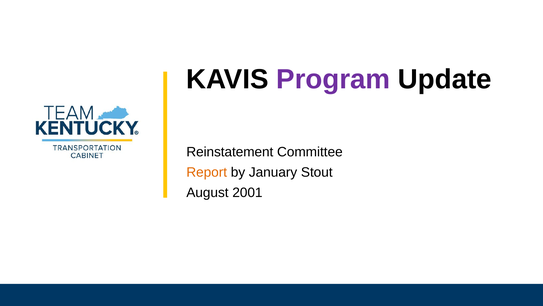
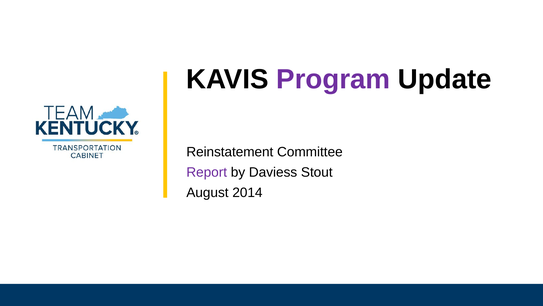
Report colour: orange -> purple
January: January -> Daviess
2001: 2001 -> 2014
